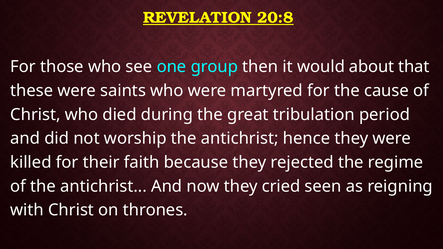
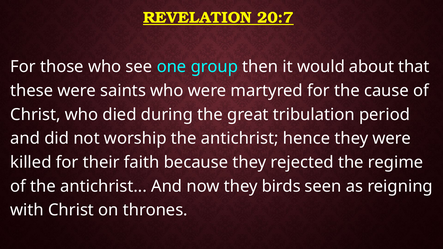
20:8: 20:8 -> 20:7
cried: cried -> birds
